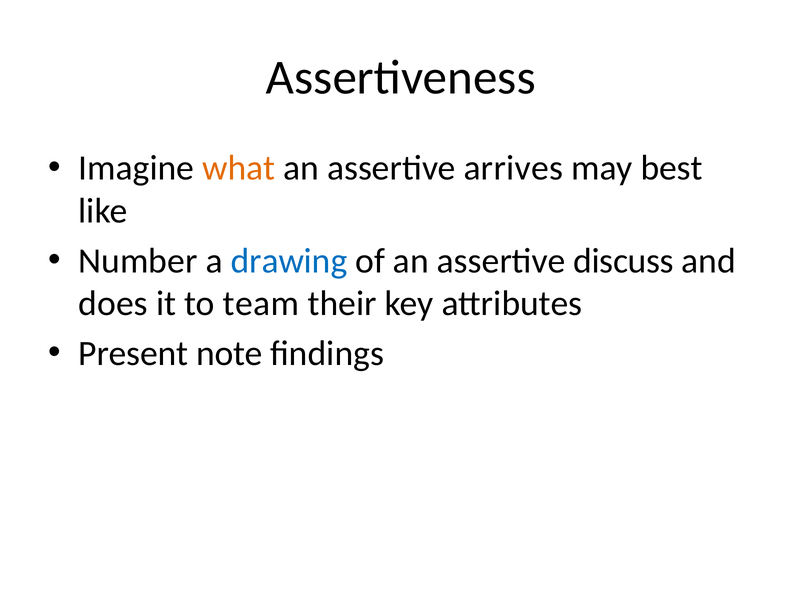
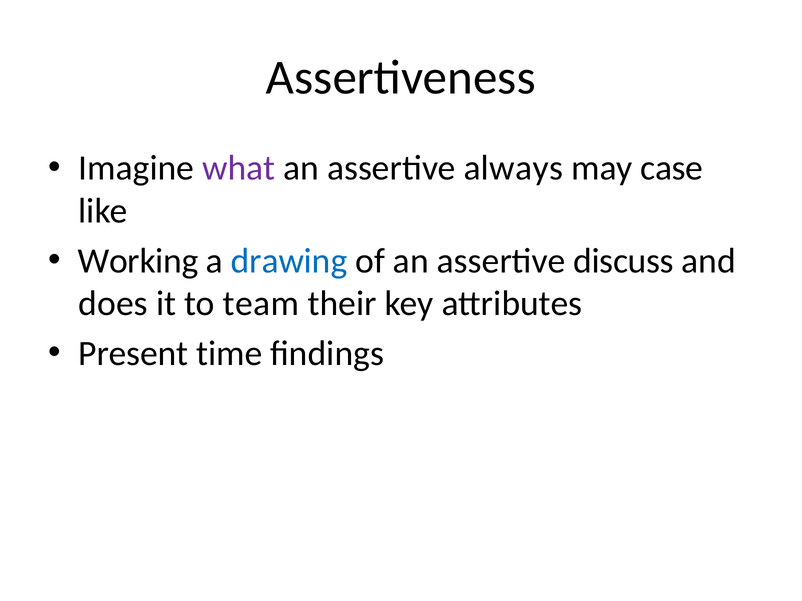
what colour: orange -> purple
arrives: arrives -> always
best: best -> case
Number: Number -> Working
note: note -> time
